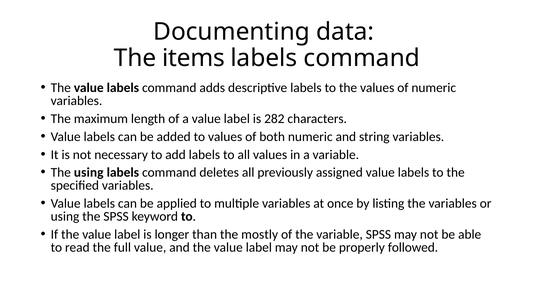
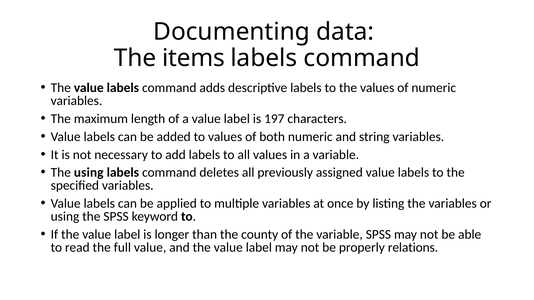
282: 282 -> 197
mostly: mostly -> county
followed: followed -> relations
